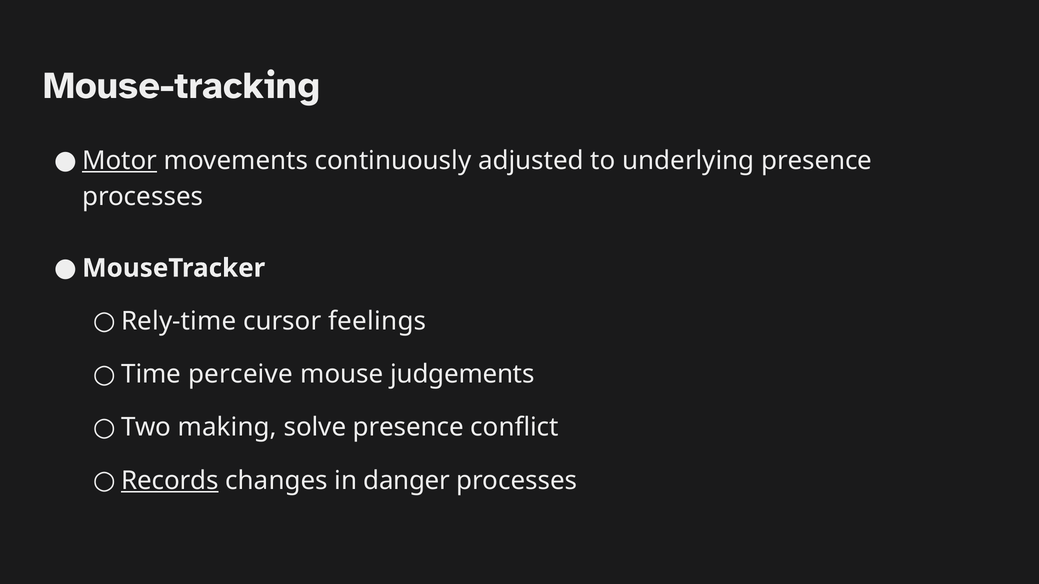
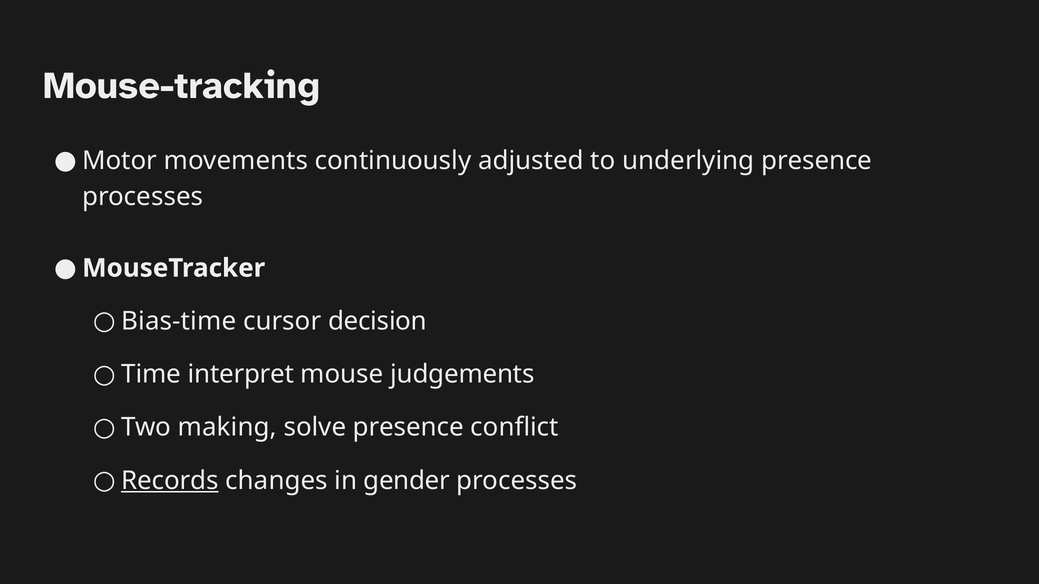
Motor underline: present -> none
Rely-time: Rely-time -> Bias-time
feelings: feelings -> decision
perceive: perceive -> interpret
danger: danger -> gender
